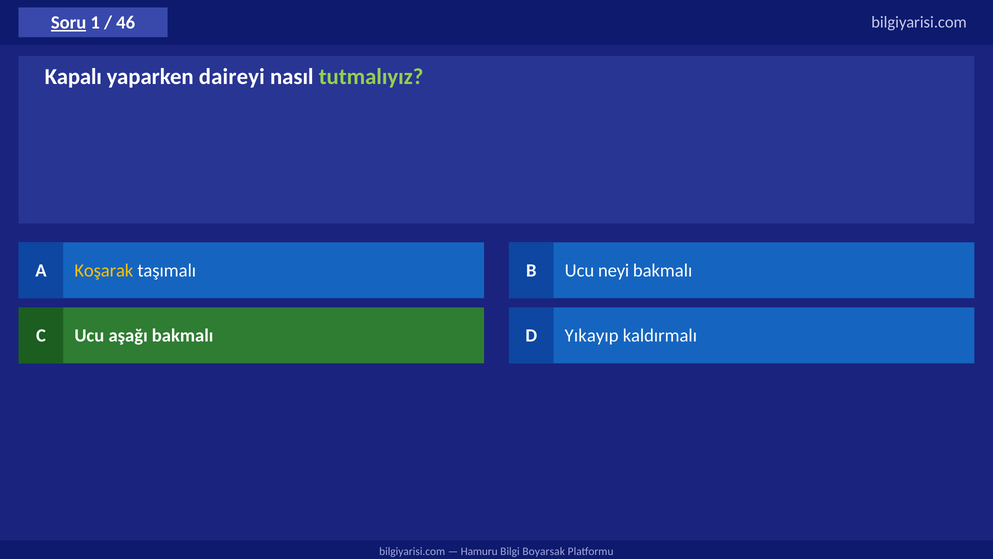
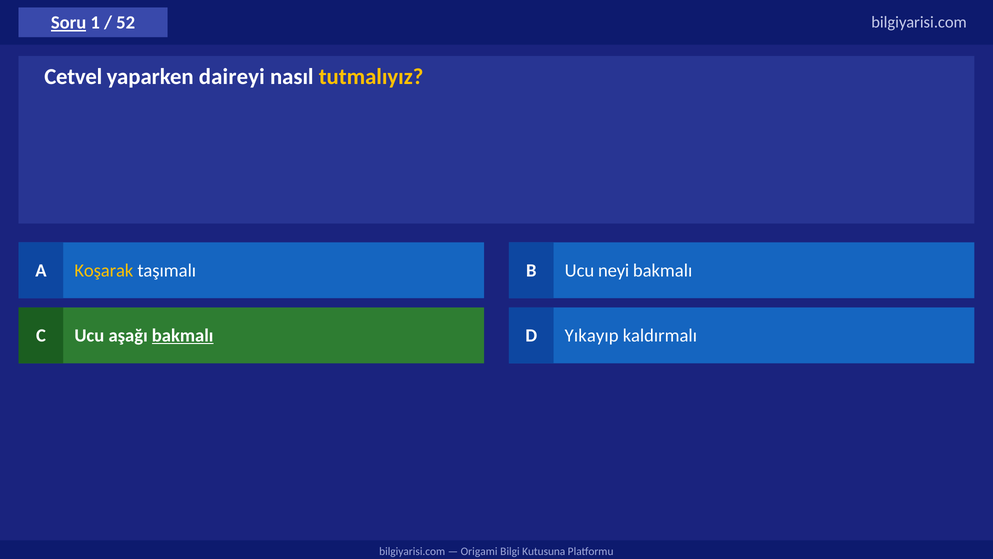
46: 46 -> 52
Kapalı: Kapalı -> Cetvel
tutmalıyız colour: light green -> yellow
bakmalı at (183, 335) underline: none -> present
Hamuru: Hamuru -> Origami
Boyarsak: Boyarsak -> Kutusuna
